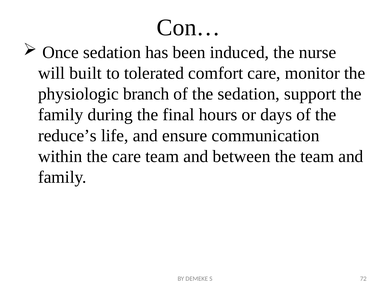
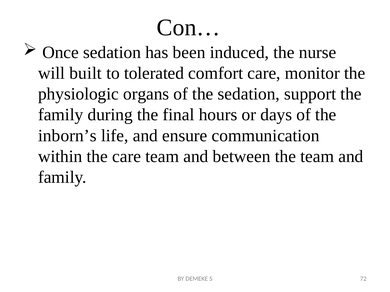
branch: branch -> organs
reduce’s: reduce’s -> inborn’s
